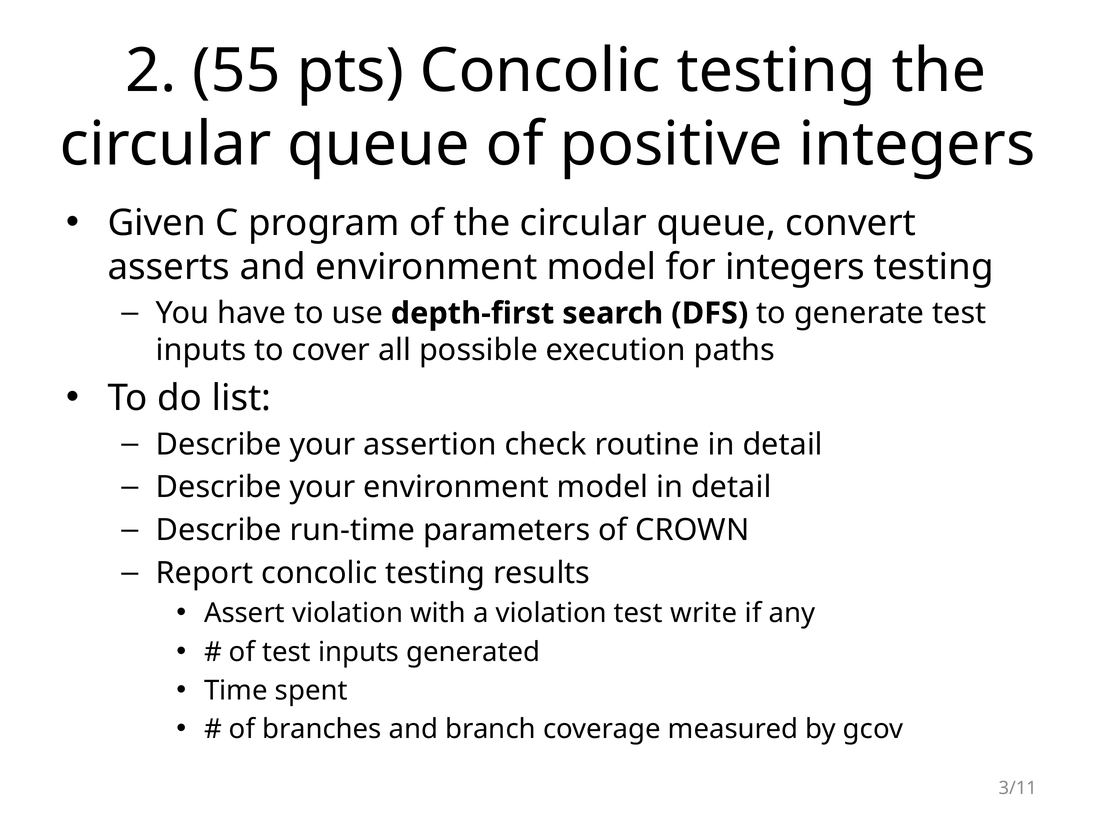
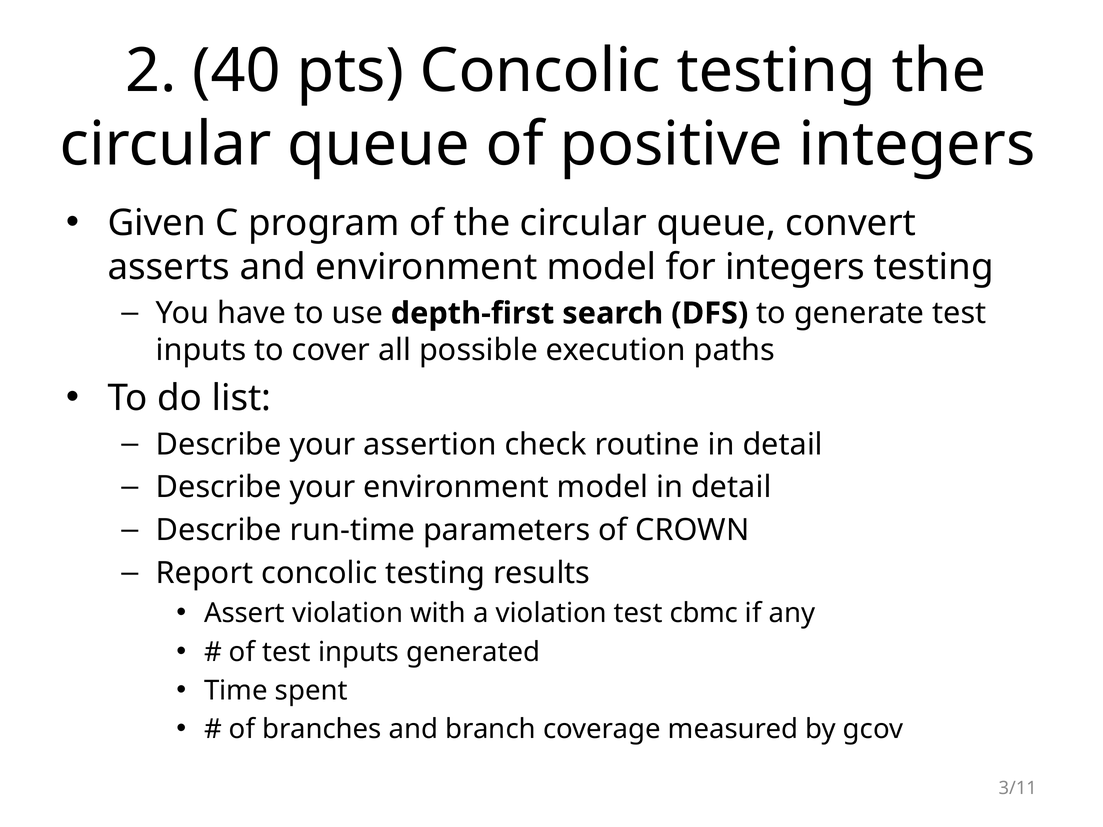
55: 55 -> 40
write: write -> cbmc
